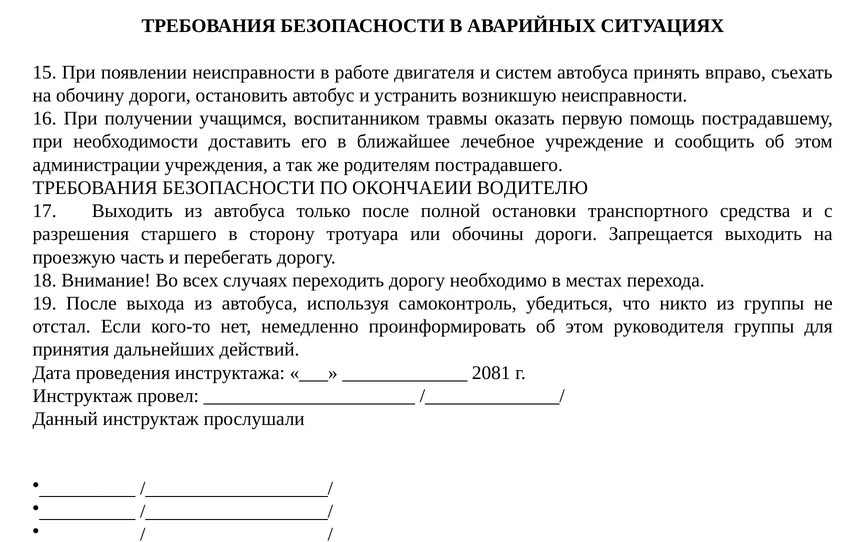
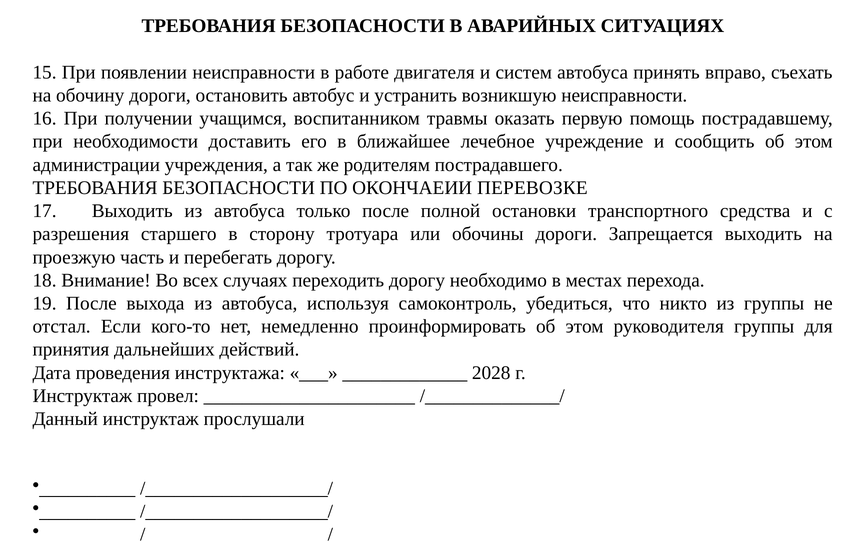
ВОДИТЕЛЮ: ВОДИТЕЛЮ -> ПЕРЕВОЗКЕ
2081: 2081 -> 2028
